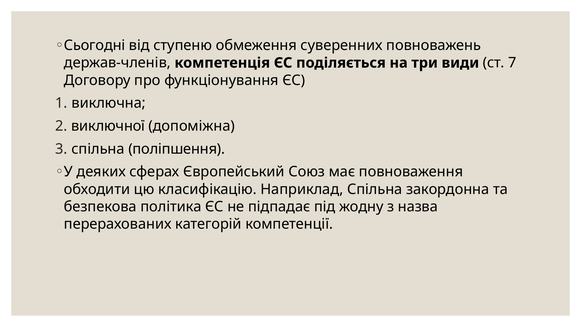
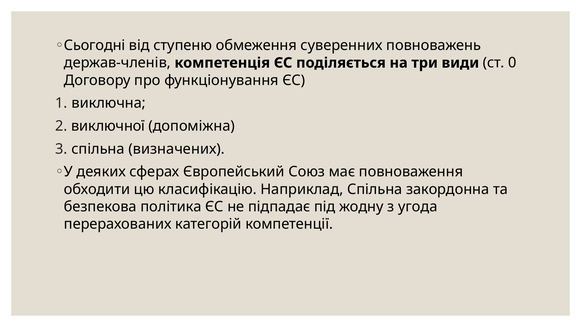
7: 7 -> 0
поліпшення: поліпшення -> визначених
назва: назва -> угода
